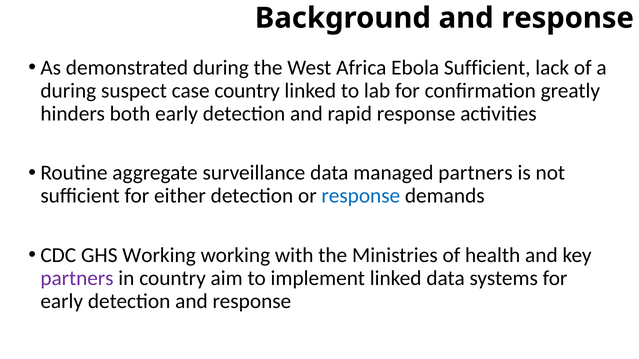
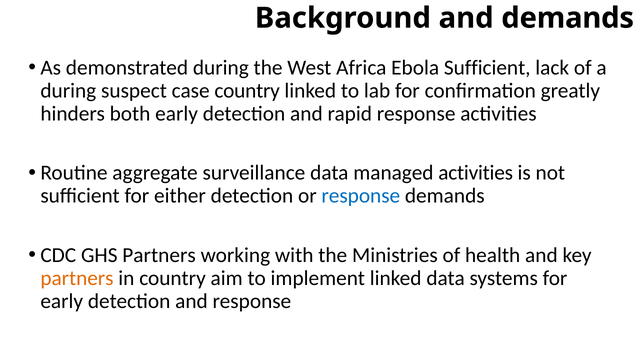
Background and response: response -> demands
managed partners: partners -> activities
GHS Working: Working -> Partners
partners at (77, 278) colour: purple -> orange
